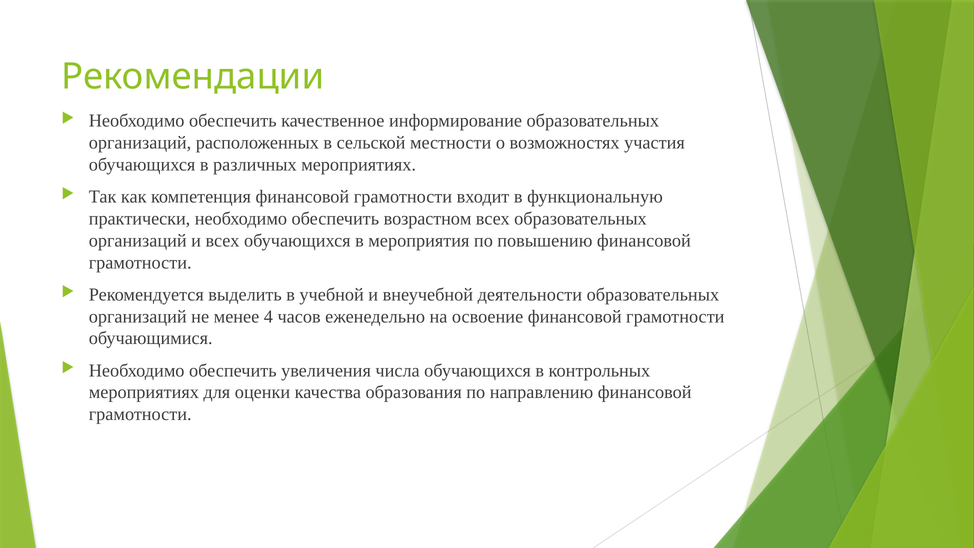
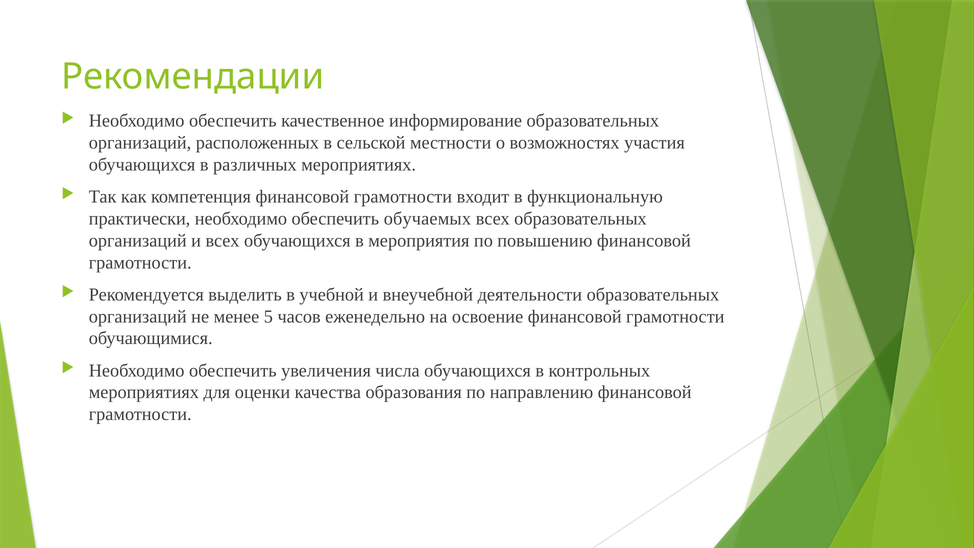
возрастном: возрастном -> обучаемых
4: 4 -> 5
